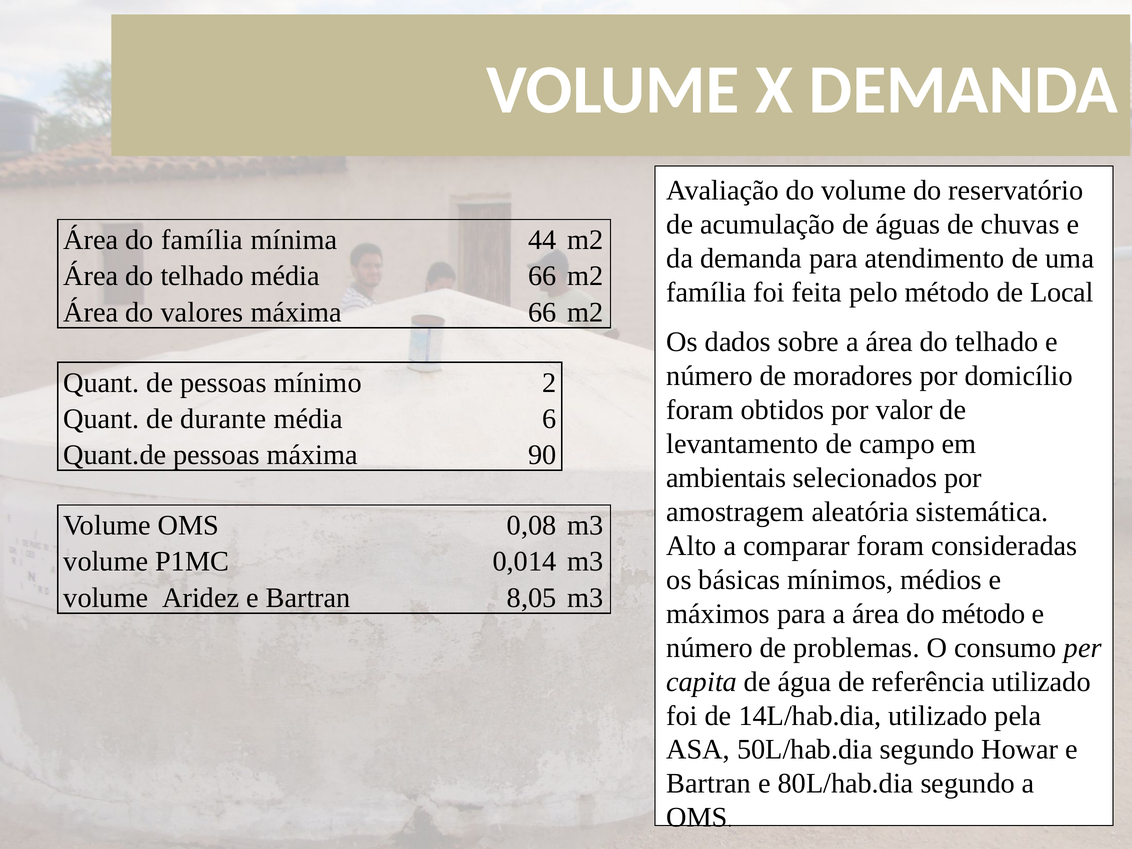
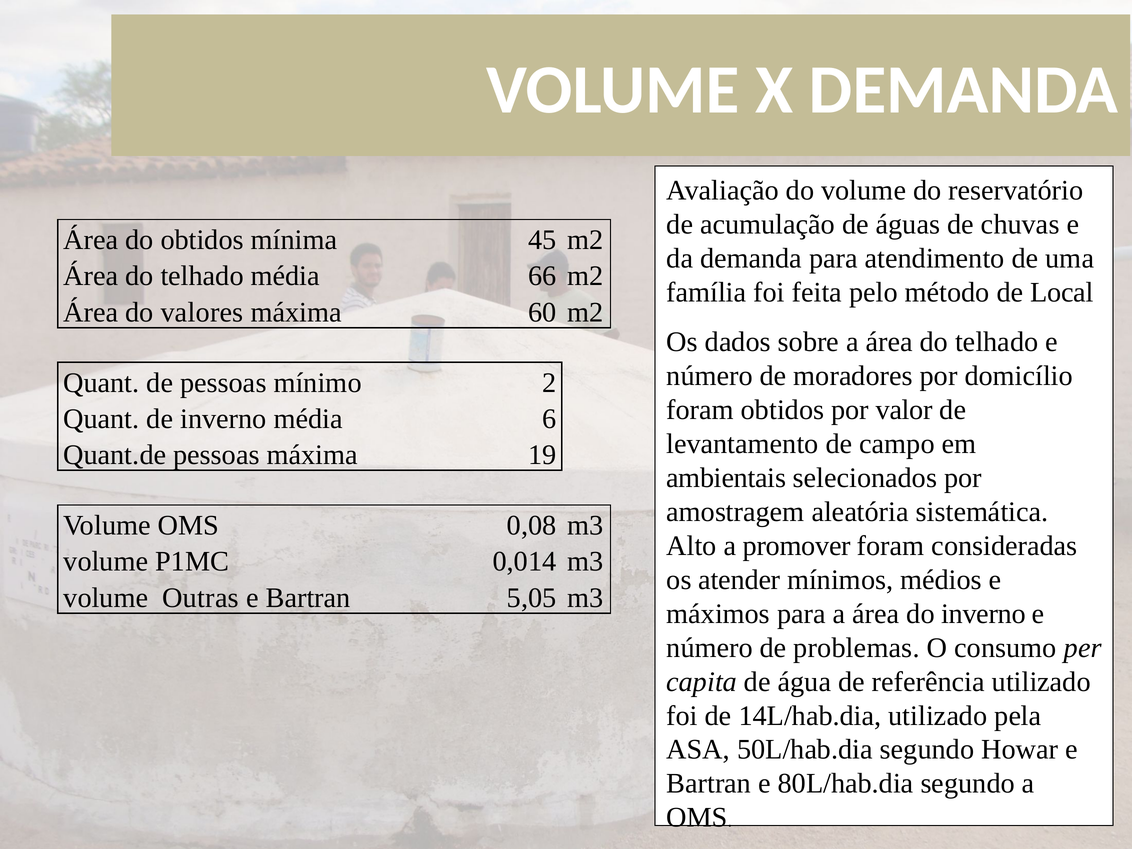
do família: família -> obtidos
44: 44 -> 45
máxima 66: 66 -> 60
de durante: durante -> inverno
90: 90 -> 19
comparar: comparar -> promover
básicas: básicas -> atender
Aridez: Aridez -> Outras
8,05: 8,05 -> 5,05
do método: método -> inverno
